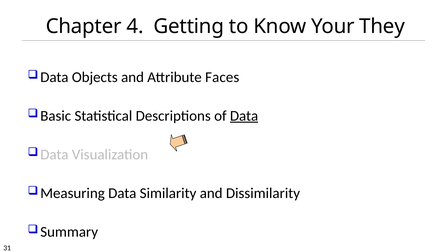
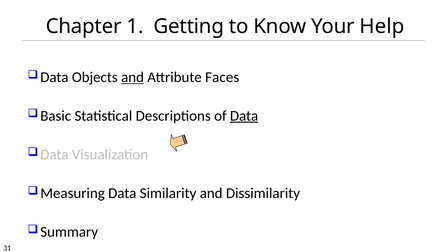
4: 4 -> 1
They: They -> Help
and at (133, 77) underline: none -> present
